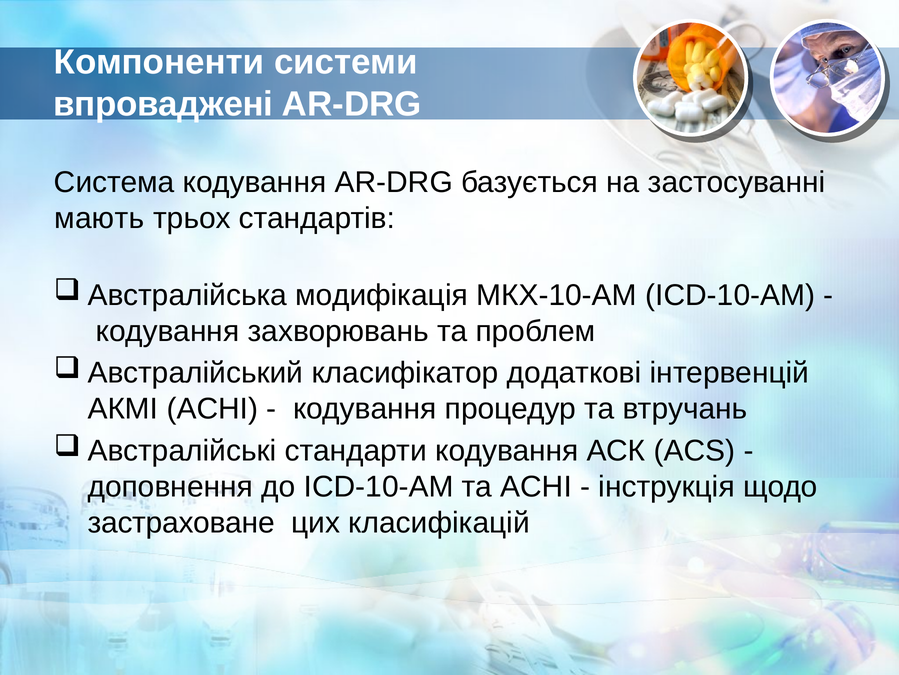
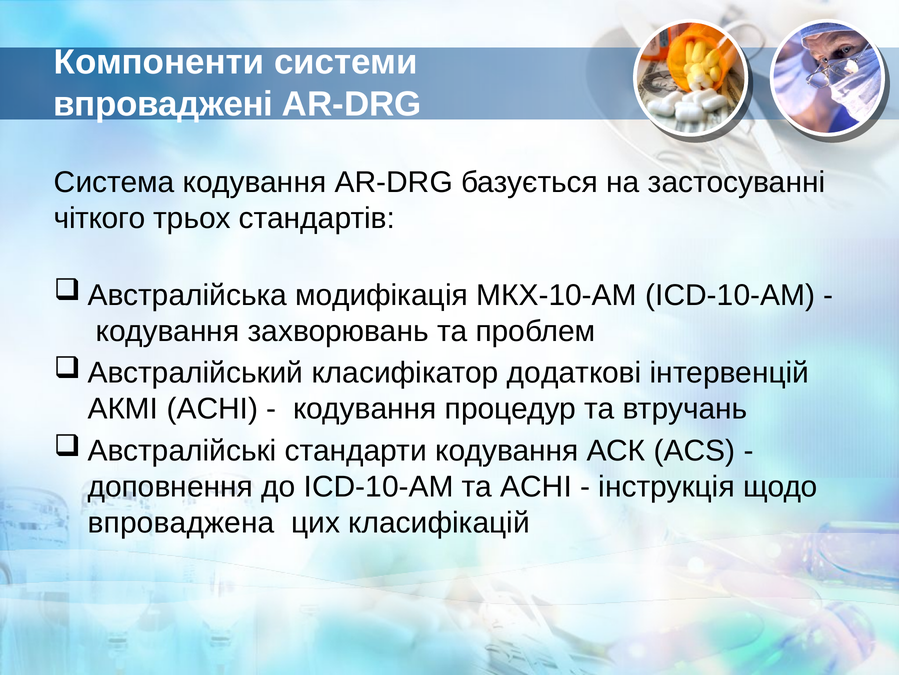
мають: мають -> чіткого
застраховане: застраховане -> впроваджена
